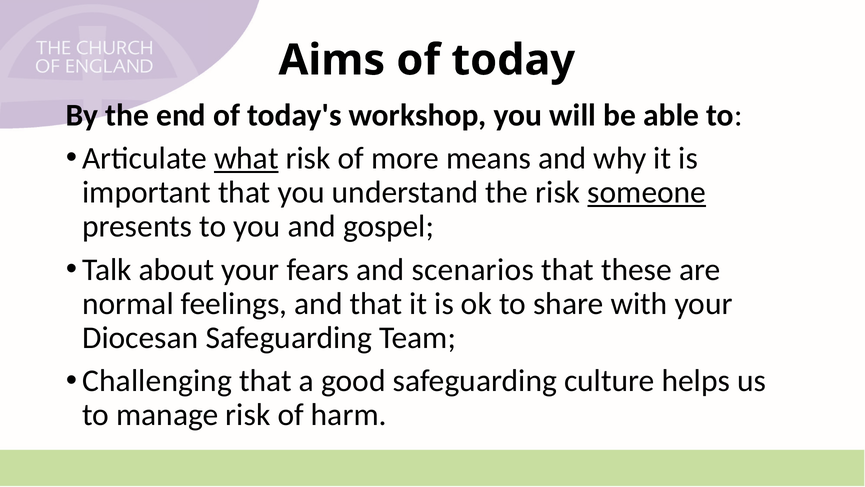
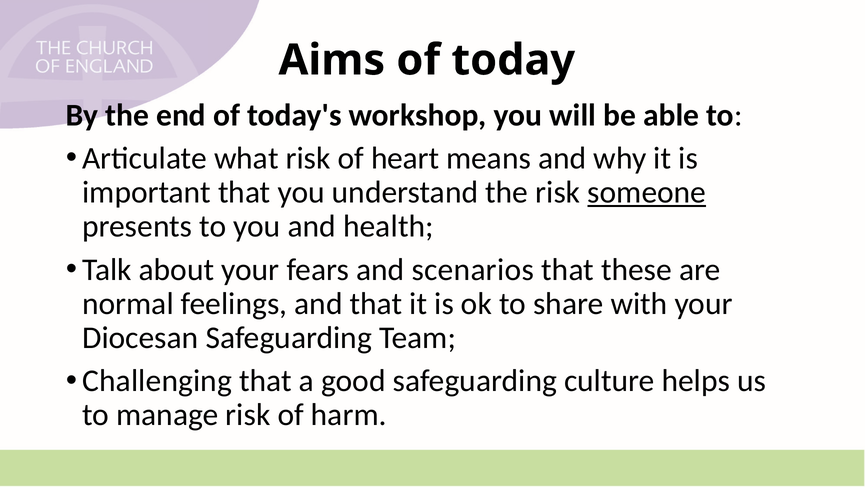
what underline: present -> none
more: more -> heart
gospel: gospel -> health
